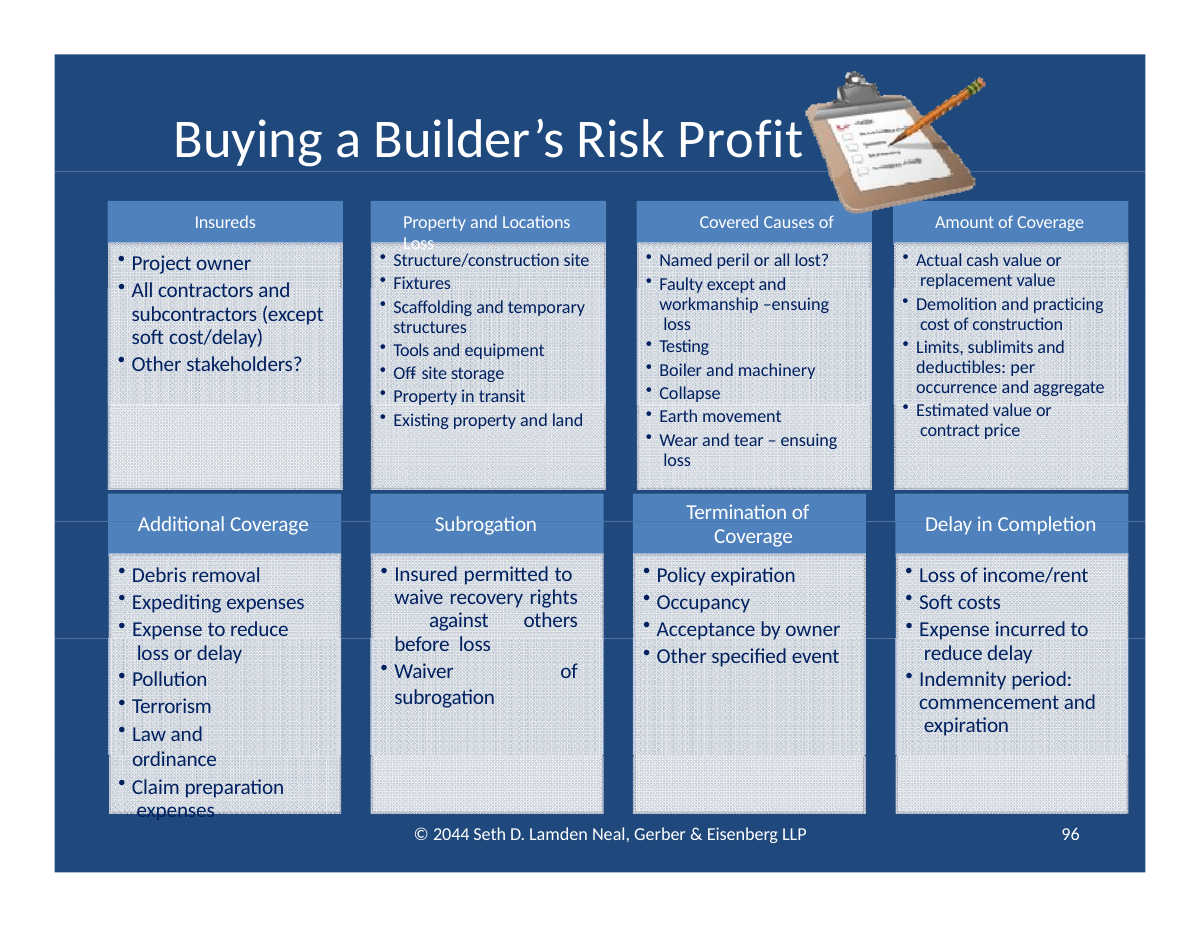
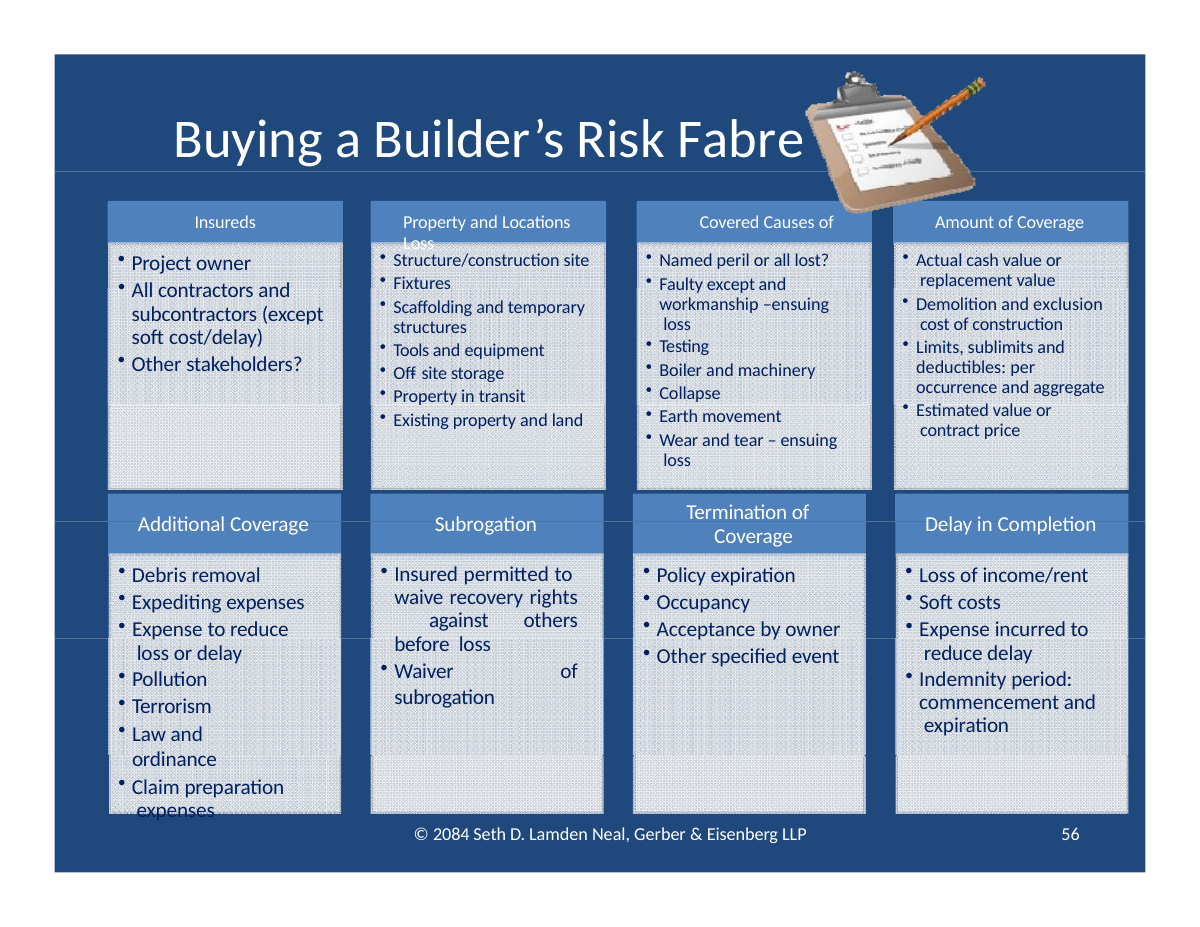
Profit: Profit -> Fabre
practicing: practicing -> exclusion
2044: 2044 -> 2084
96: 96 -> 56
